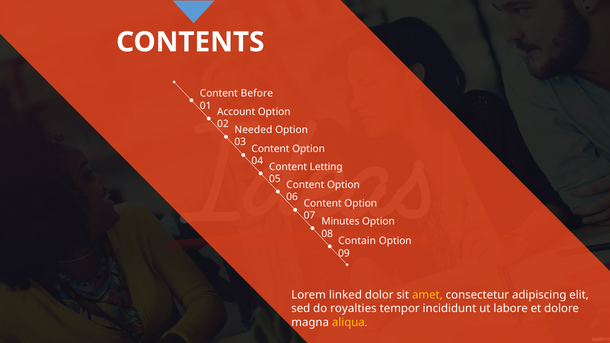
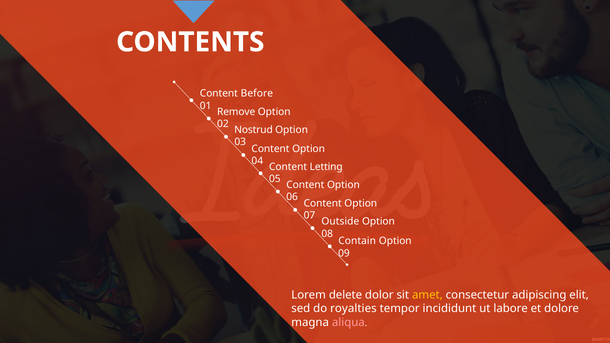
Account: Account -> Remove
Needed: Needed -> Nostrud
Minutes: Minutes -> Outside
linked: linked -> delete
aliqua colour: yellow -> pink
